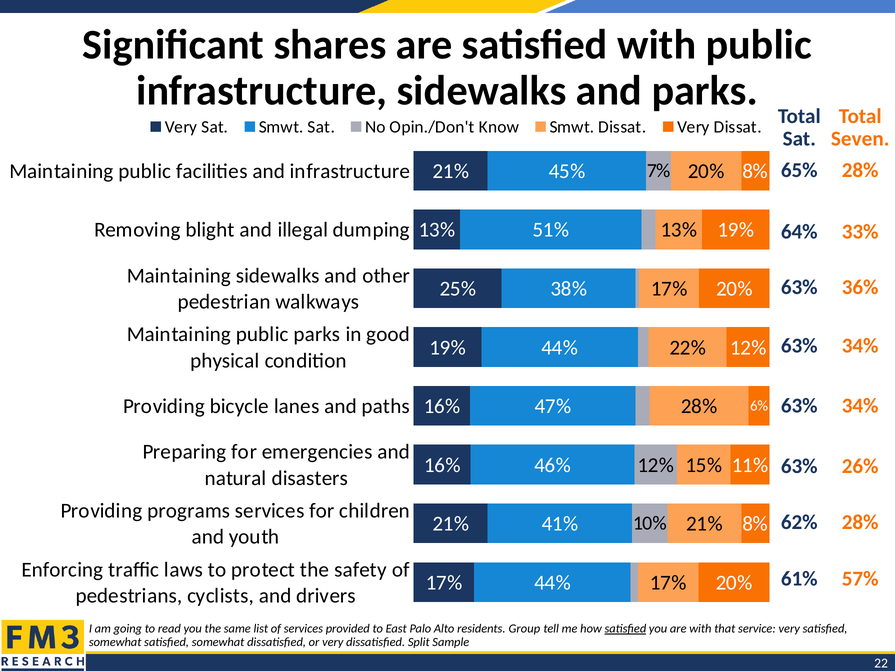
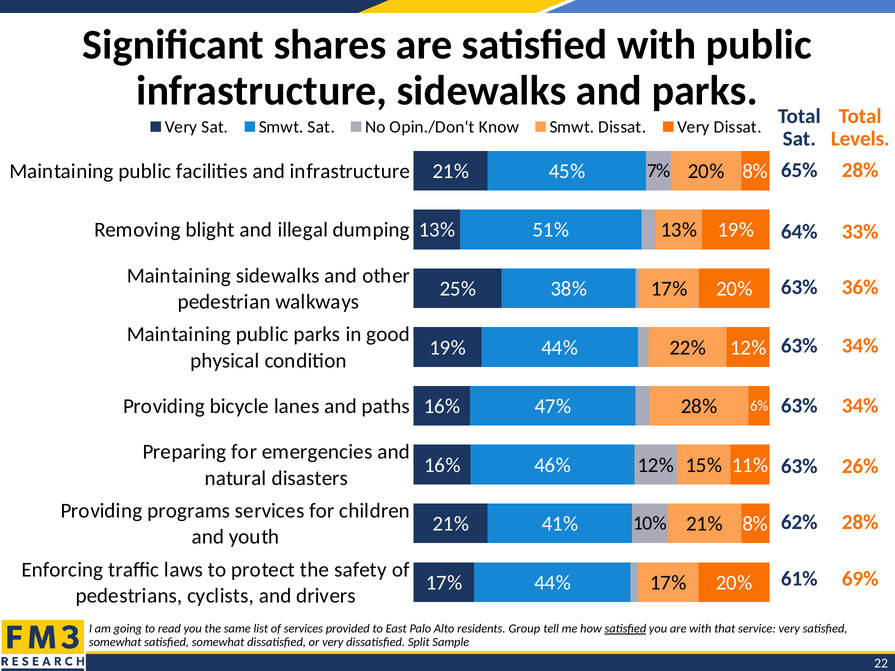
Seven: Seven -> Levels
57%: 57% -> 69%
